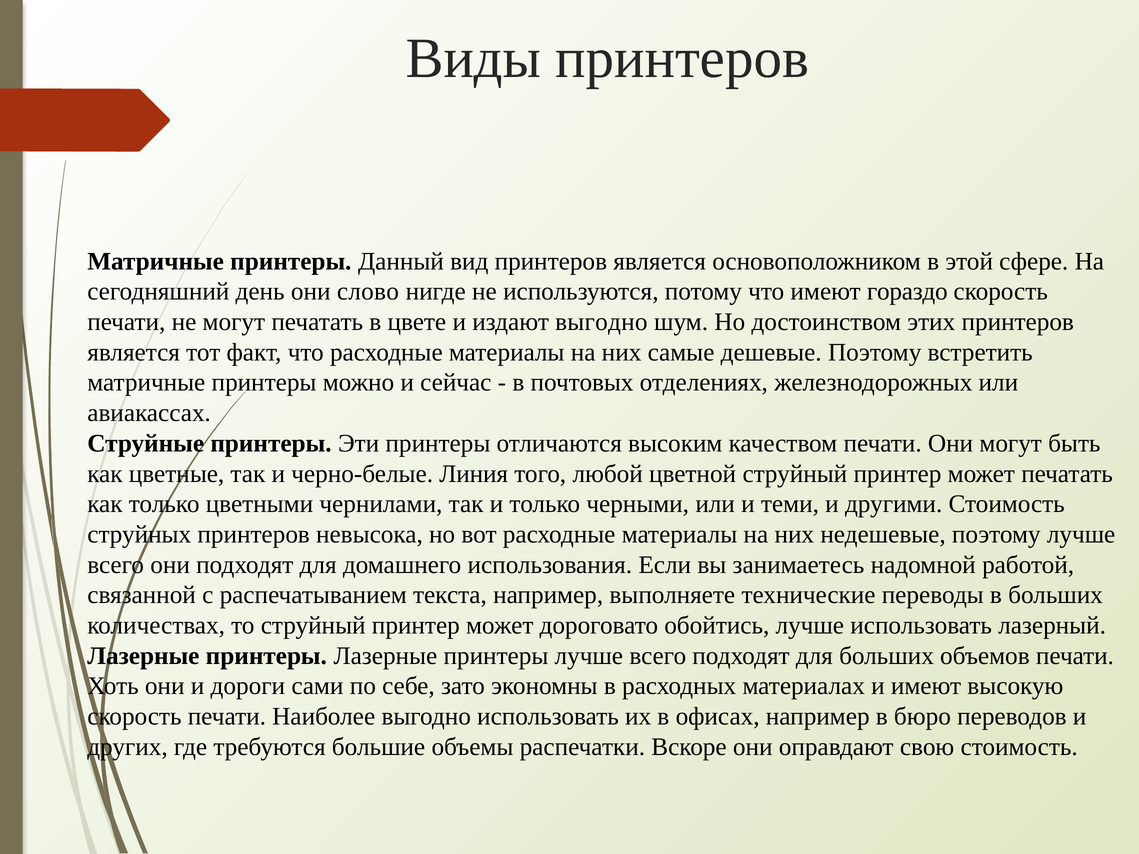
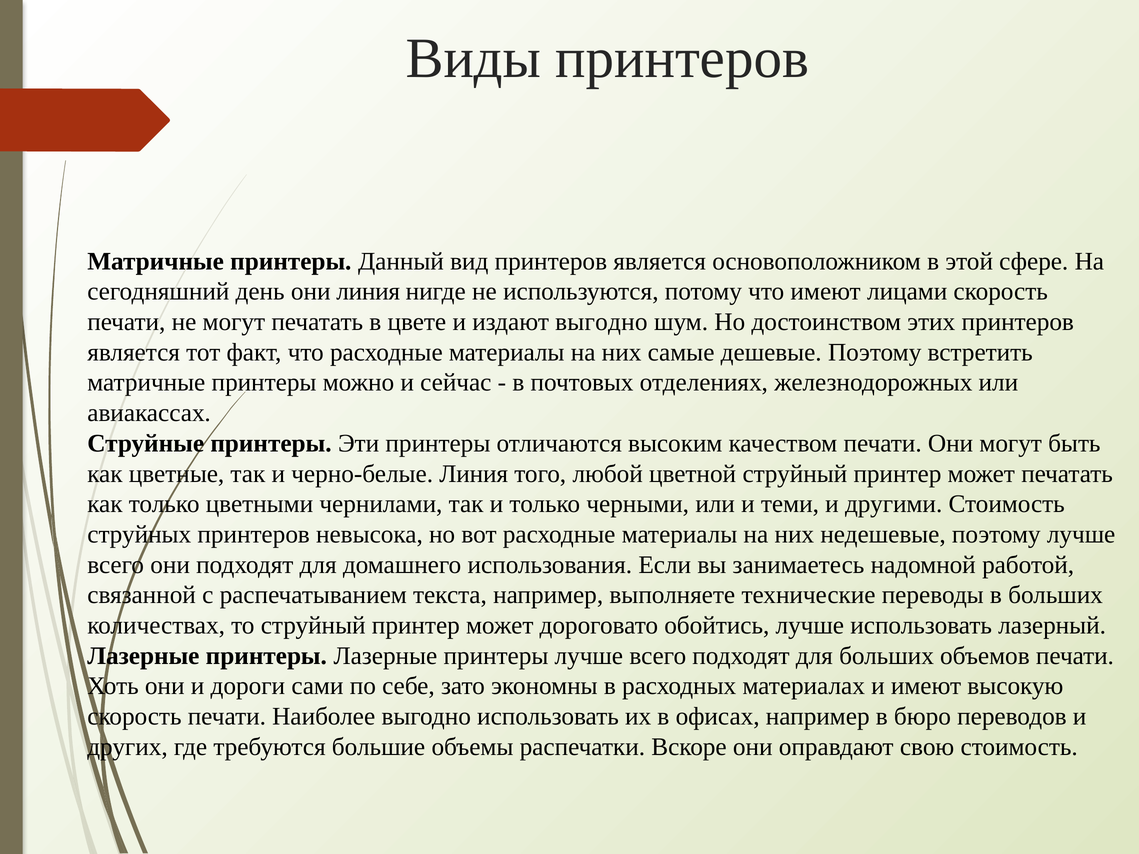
они слово: слово -> линия
гораздо: гораздо -> лицами
